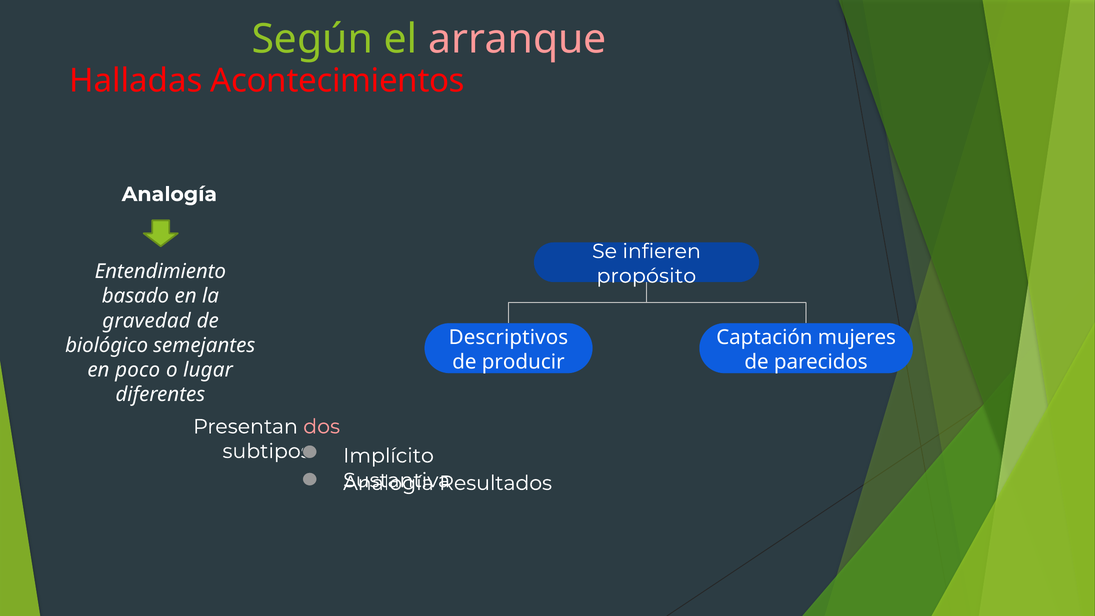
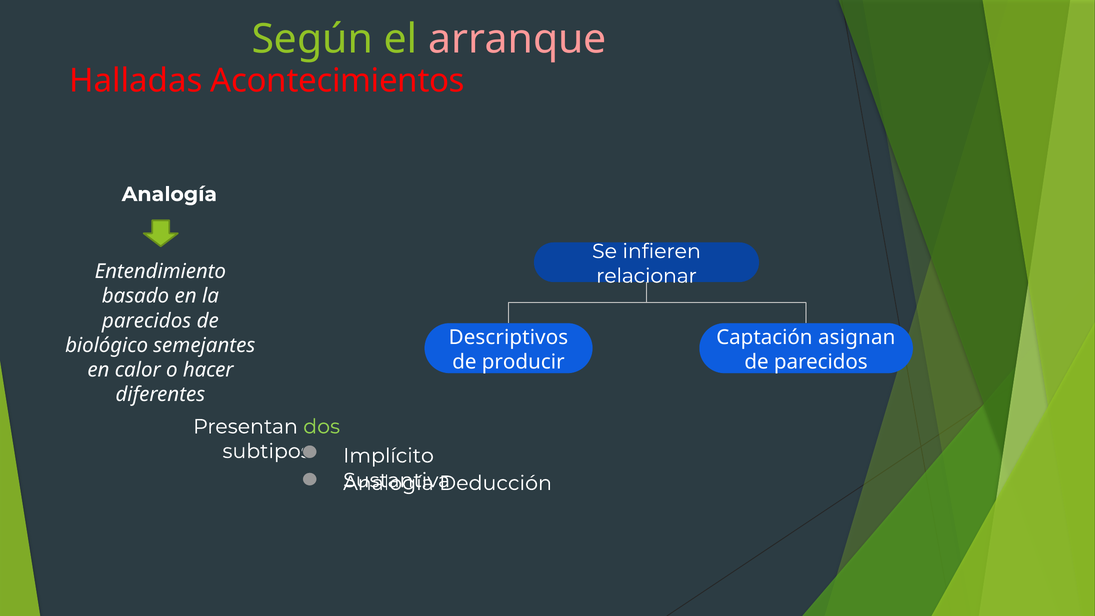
propósito: propósito -> relacionar
gravedad at (147, 321): gravedad -> parecidos
mujeres: mujeres -> asignan
poco: poco -> calor
lugar: lugar -> hacer
dos colour: pink -> light green
Resultados: Resultados -> Deducción
